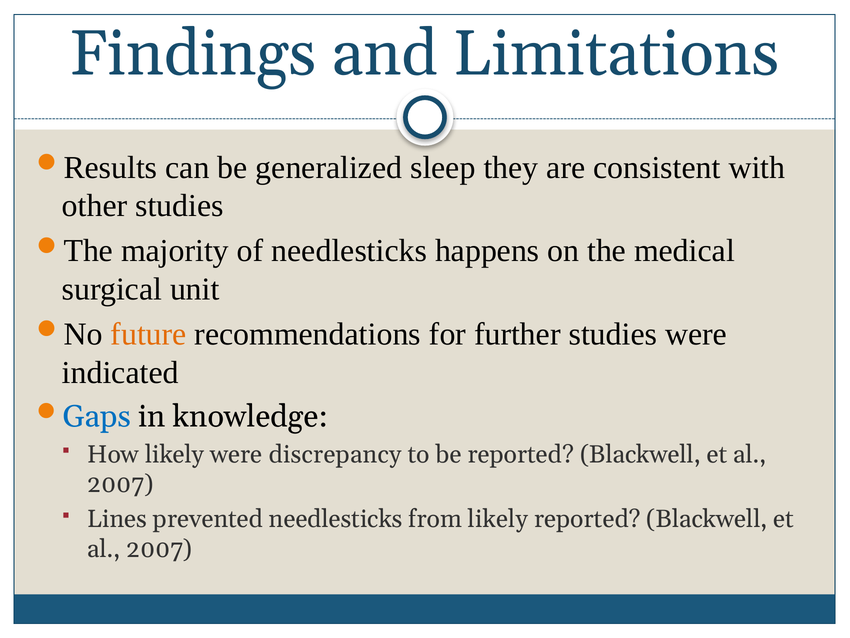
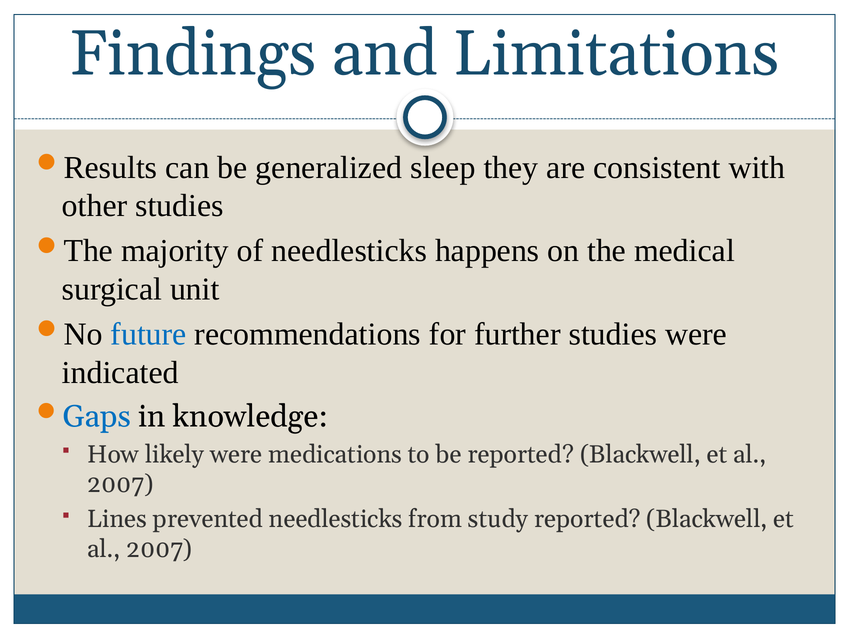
future colour: orange -> blue
discrepancy: discrepancy -> medications
from likely: likely -> study
